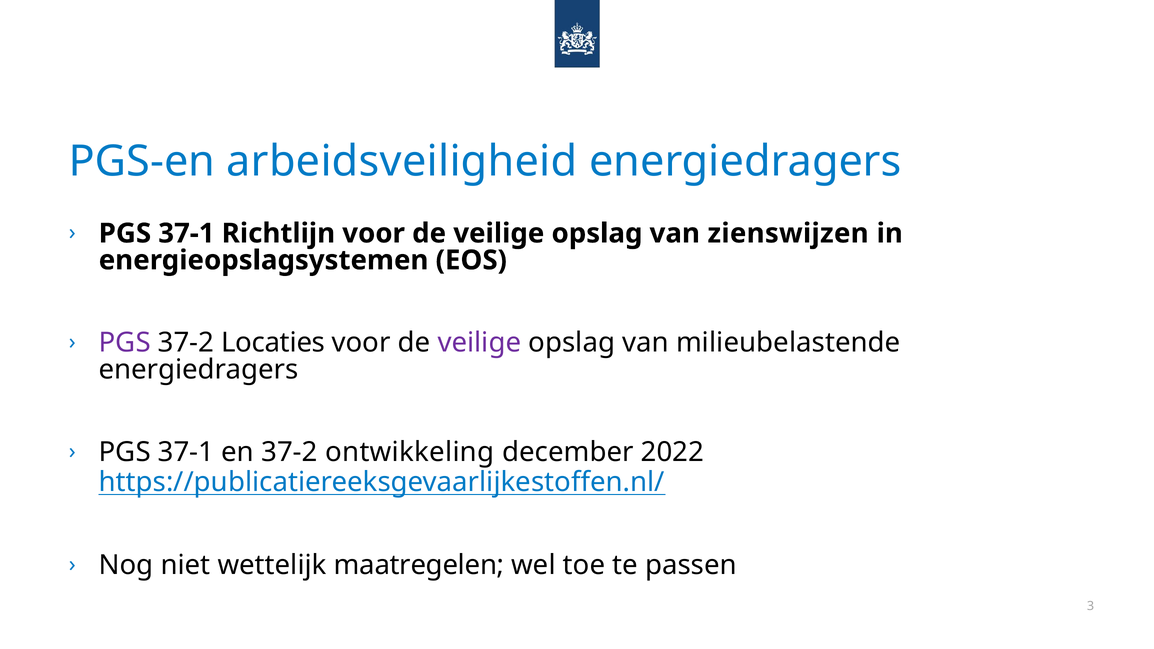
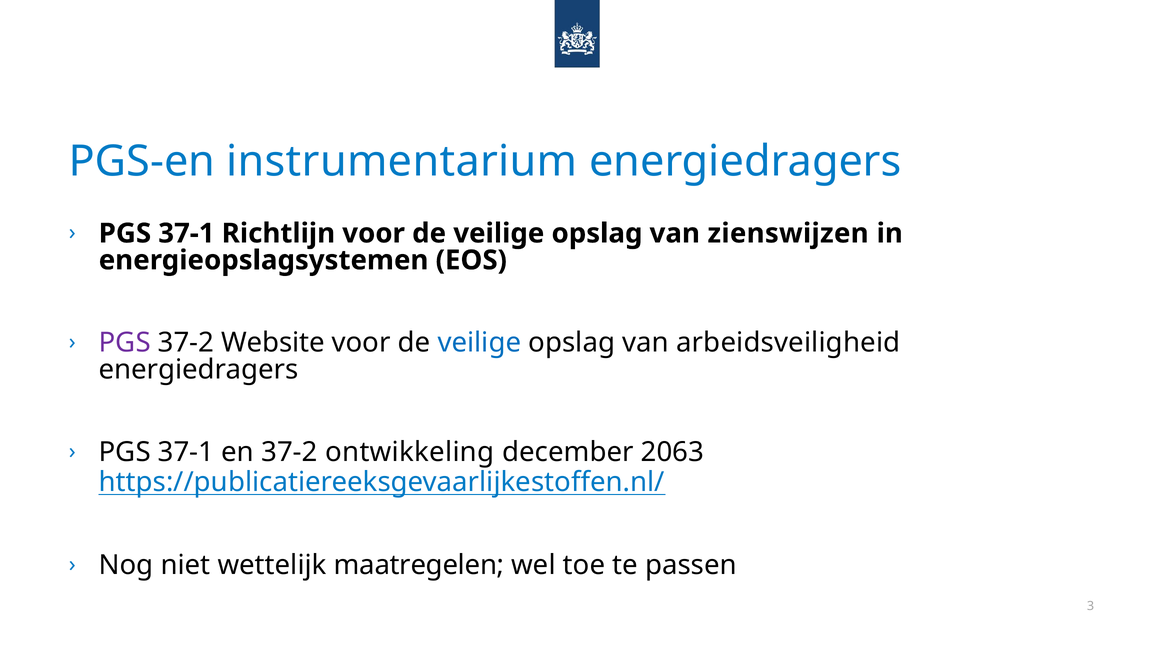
arbeidsveiligheid: arbeidsveiligheid -> instrumentarium
Locaties: Locaties -> Website
veilige at (479, 343) colour: purple -> blue
milieubelastende: milieubelastende -> arbeidsveiligheid
2022: 2022 -> 2063
